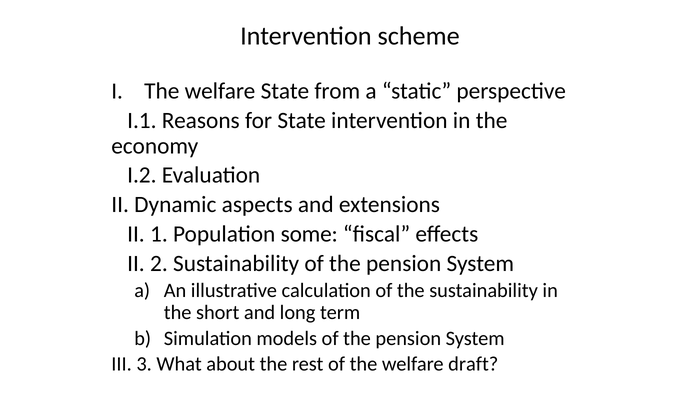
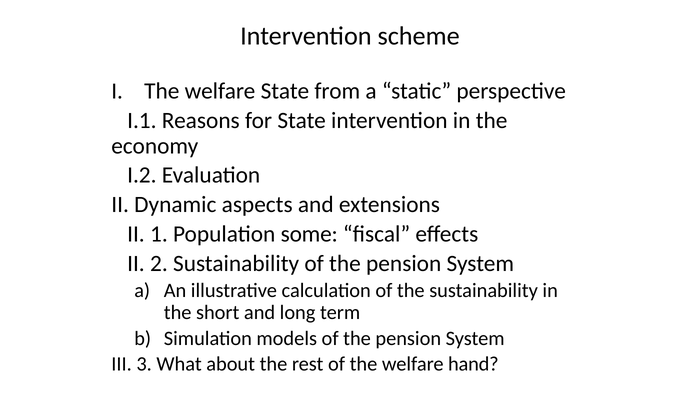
draft: draft -> hand
